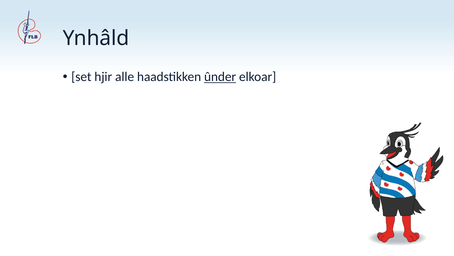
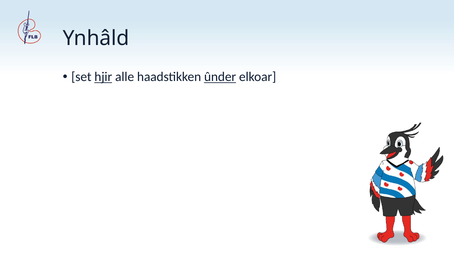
hjir underline: none -> present
